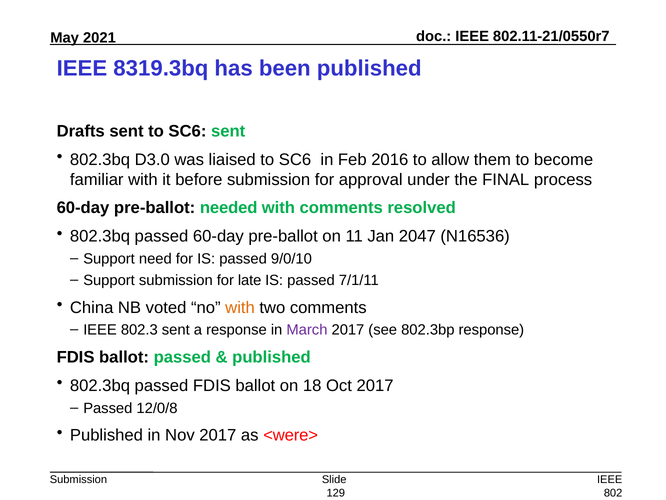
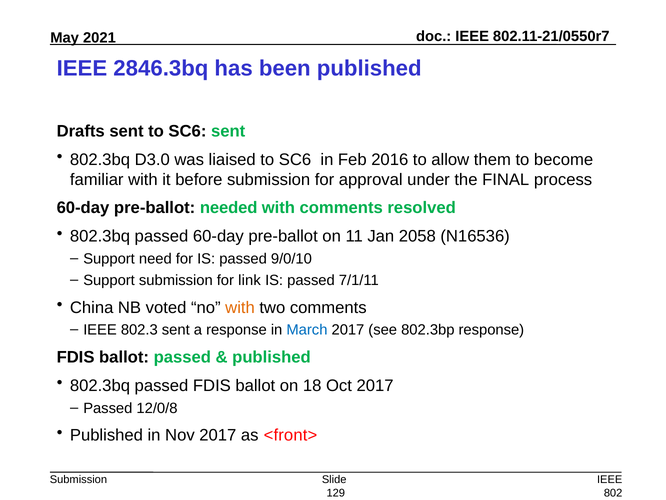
8319.3bq: 8319.3bq -> 2846.3bq
2047: 2047 -> 2058
late: late -> link
March colour: purple -> blue
<were>: <were> -> <front>
